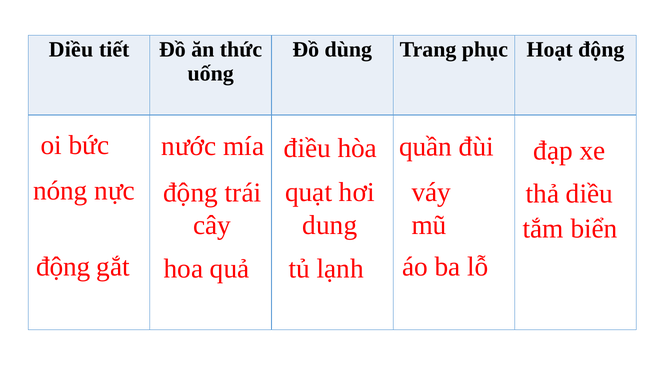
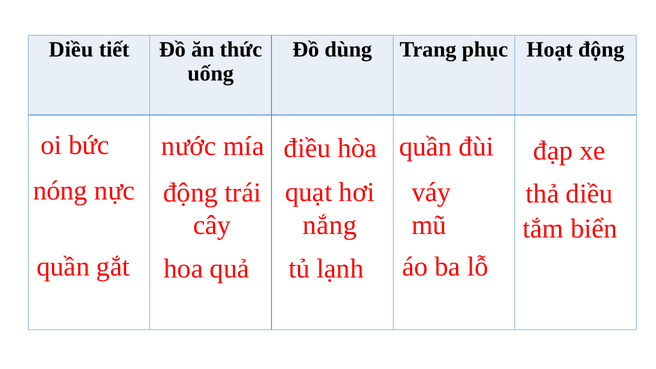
dung: dung -> nắng
động at (63, 267): động -> quần
